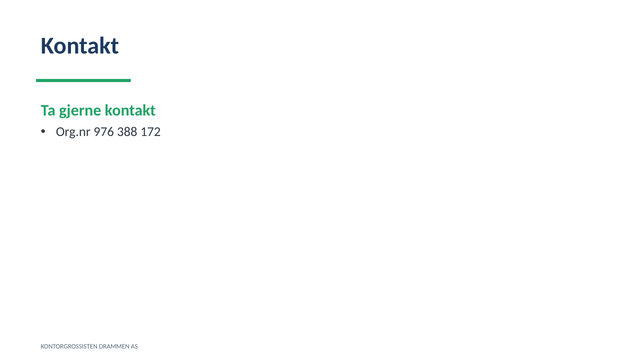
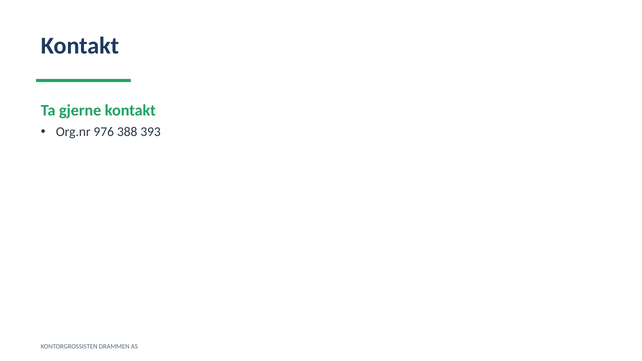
172: 172 -> 393
